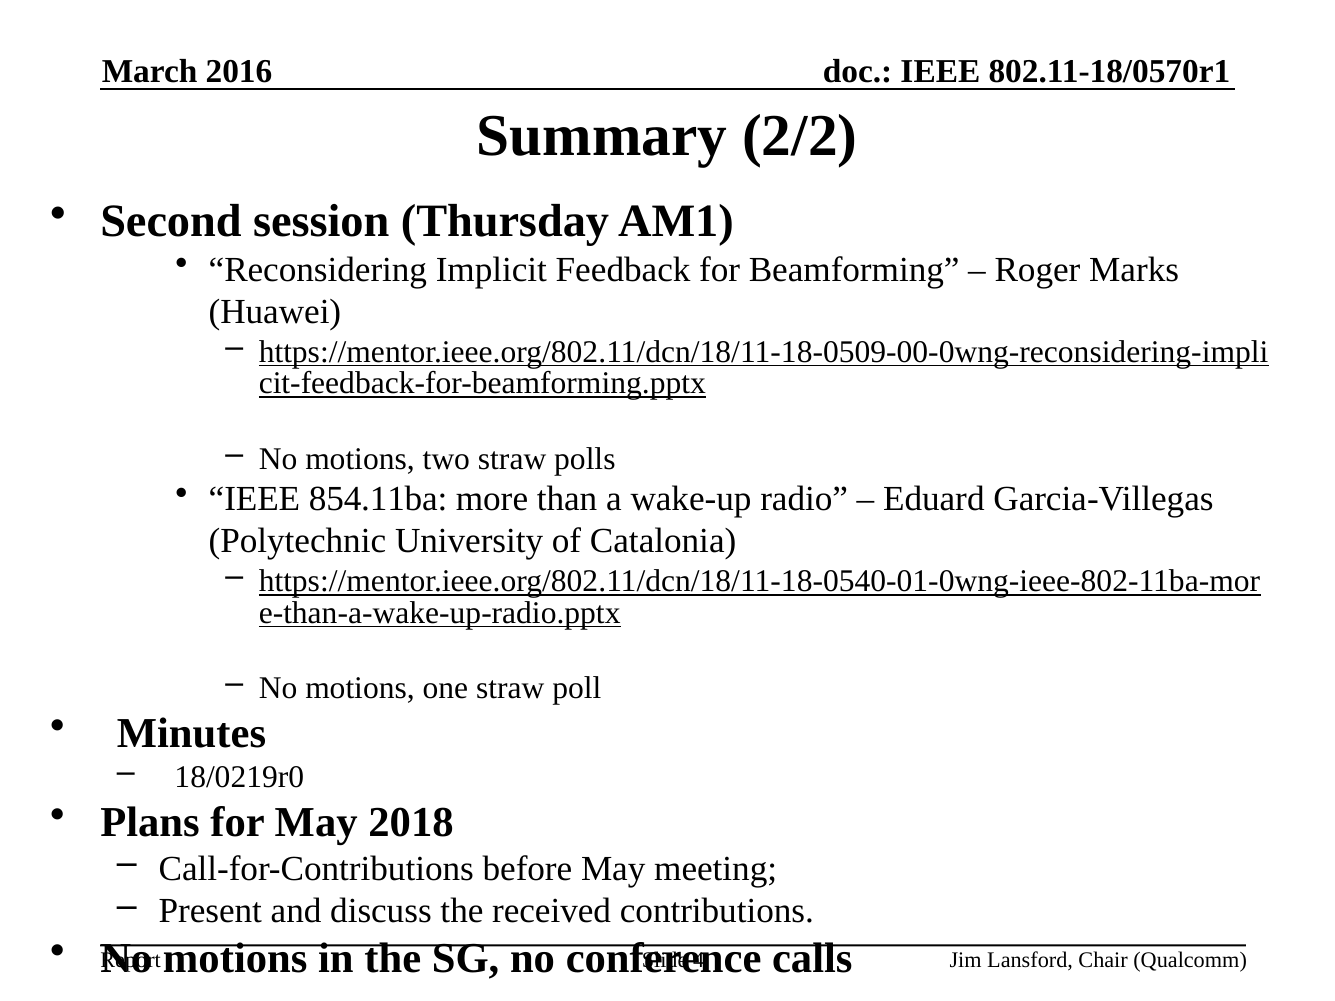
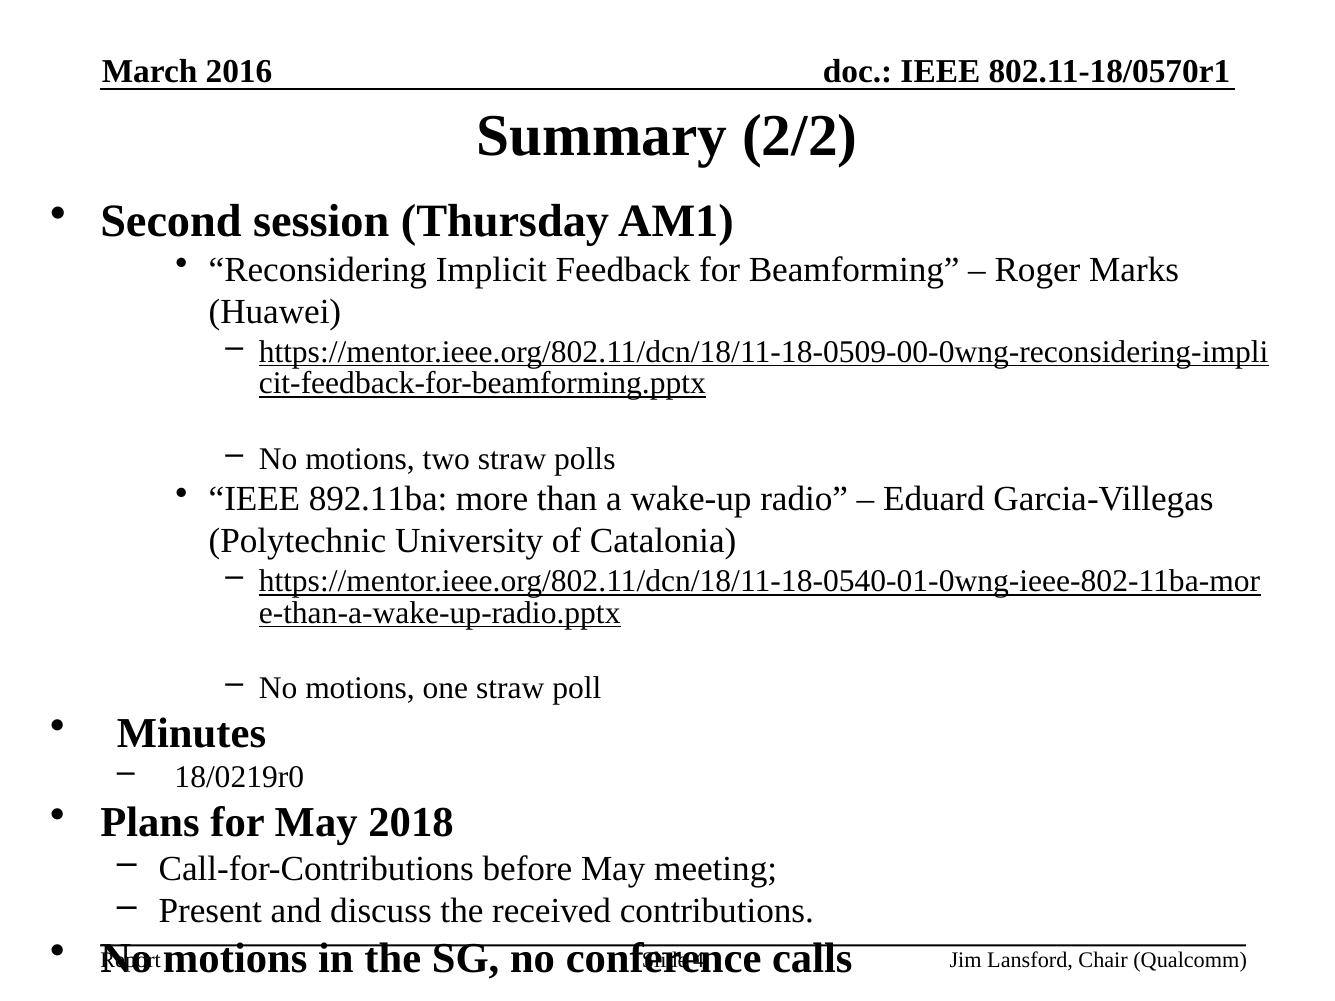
854.11ba: 854.11ba -> 892.11ba
